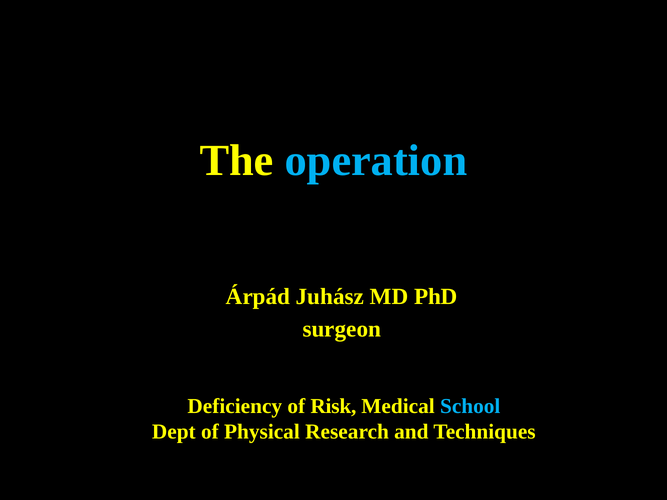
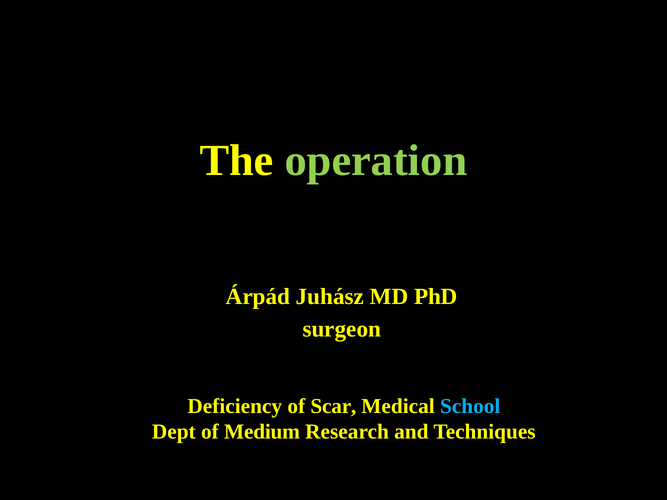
operation colour: light blue -> light green
Risk: Risk -> Scar
Physical: Physical -> Medium
